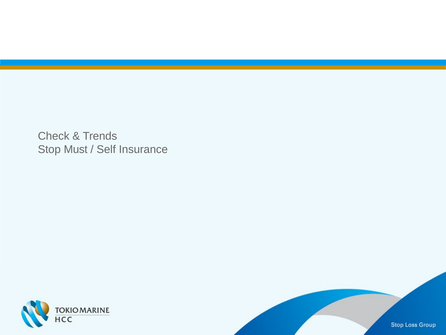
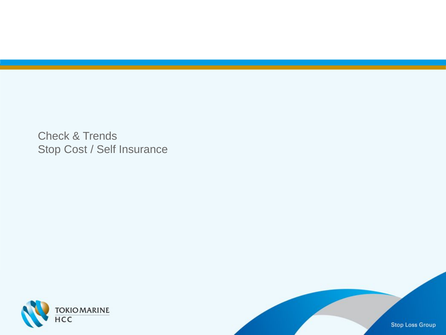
Must: Must -> Cost
